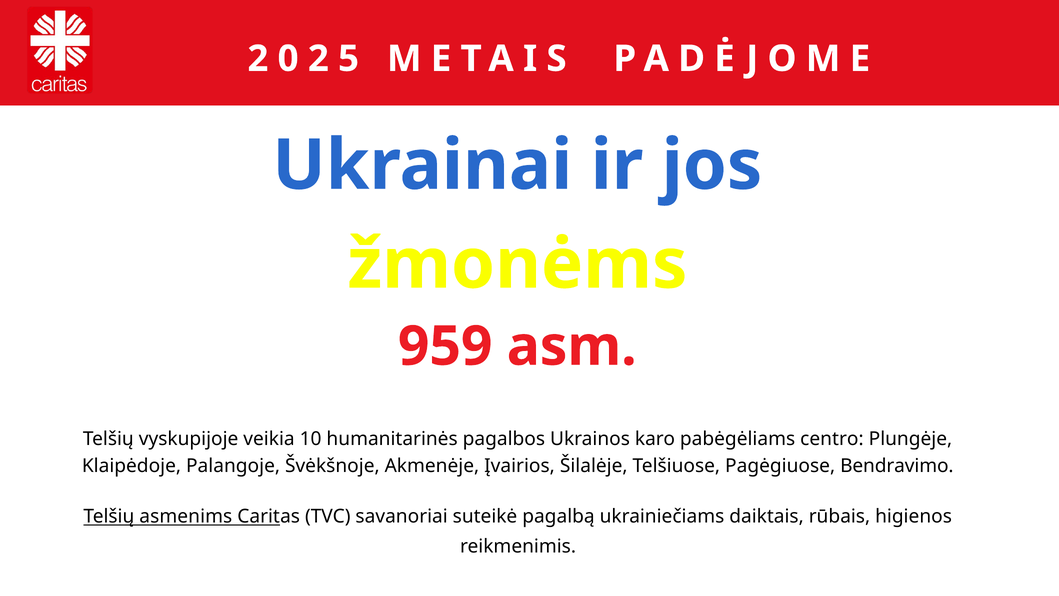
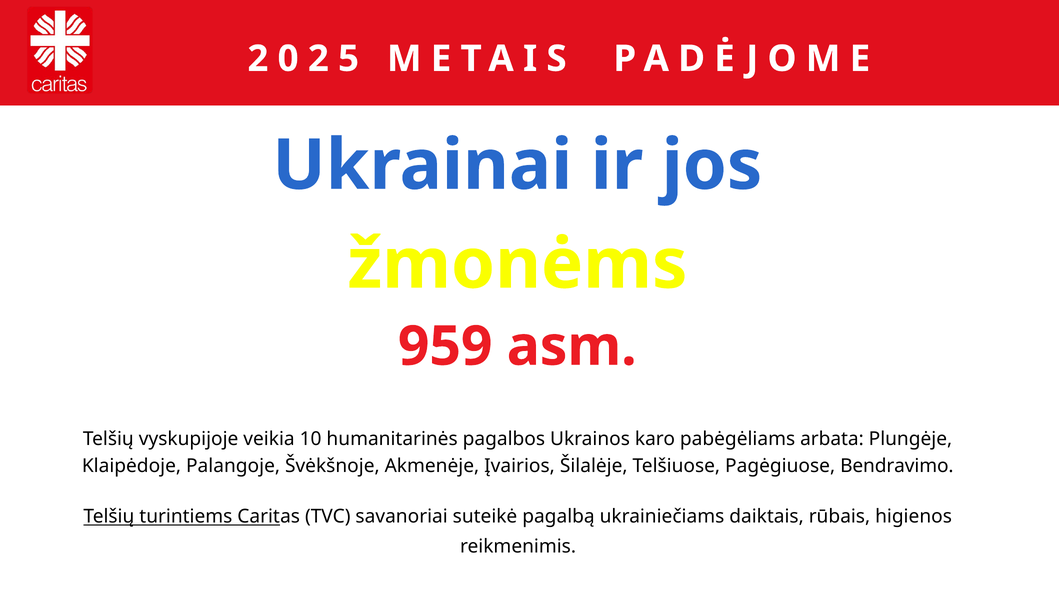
centro: centro -> arbata
asmenims: asmenims -> turintiems
